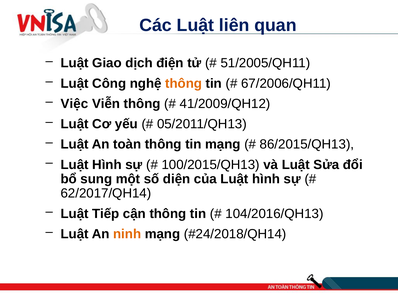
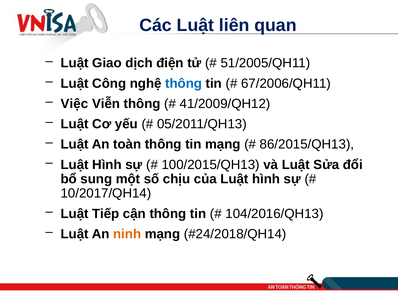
thông at (184, 83) colour: orange -> blue
diện: diện -> chịu
62/2017/QH14: 62/2017/QH14 -> 10/2017/QH14
